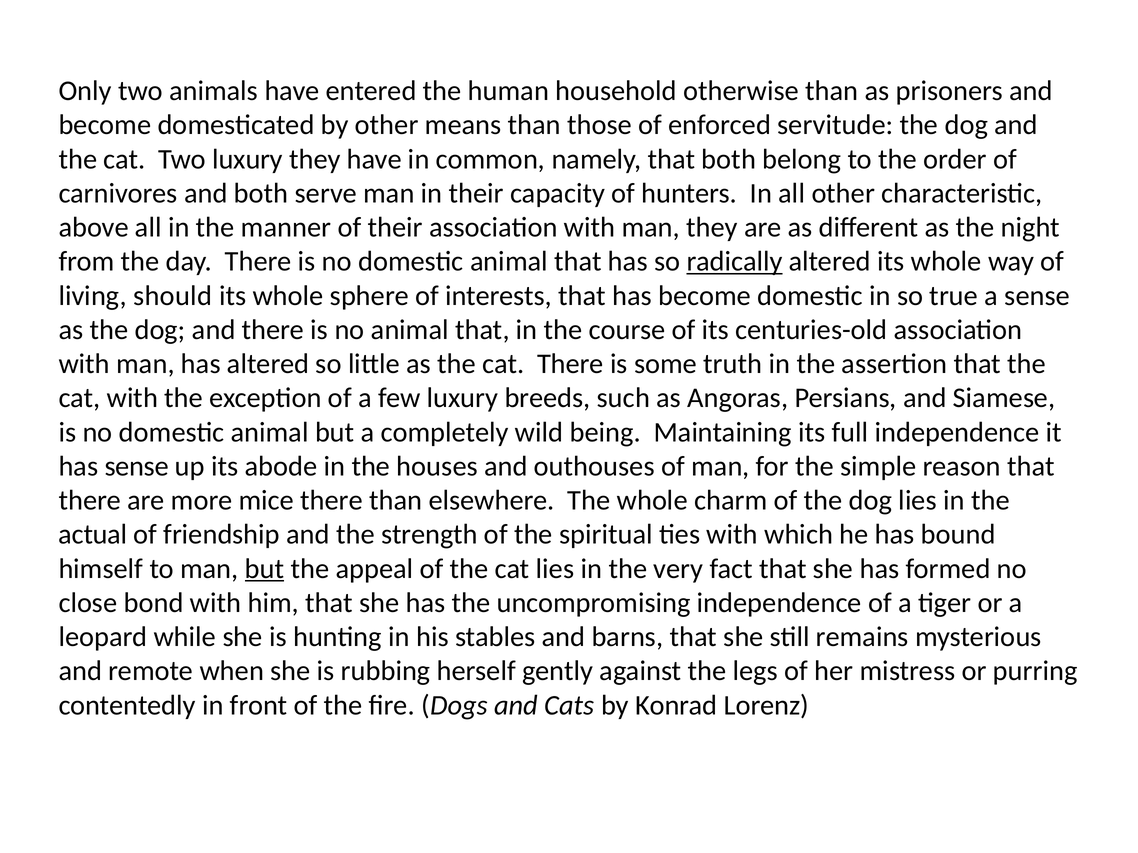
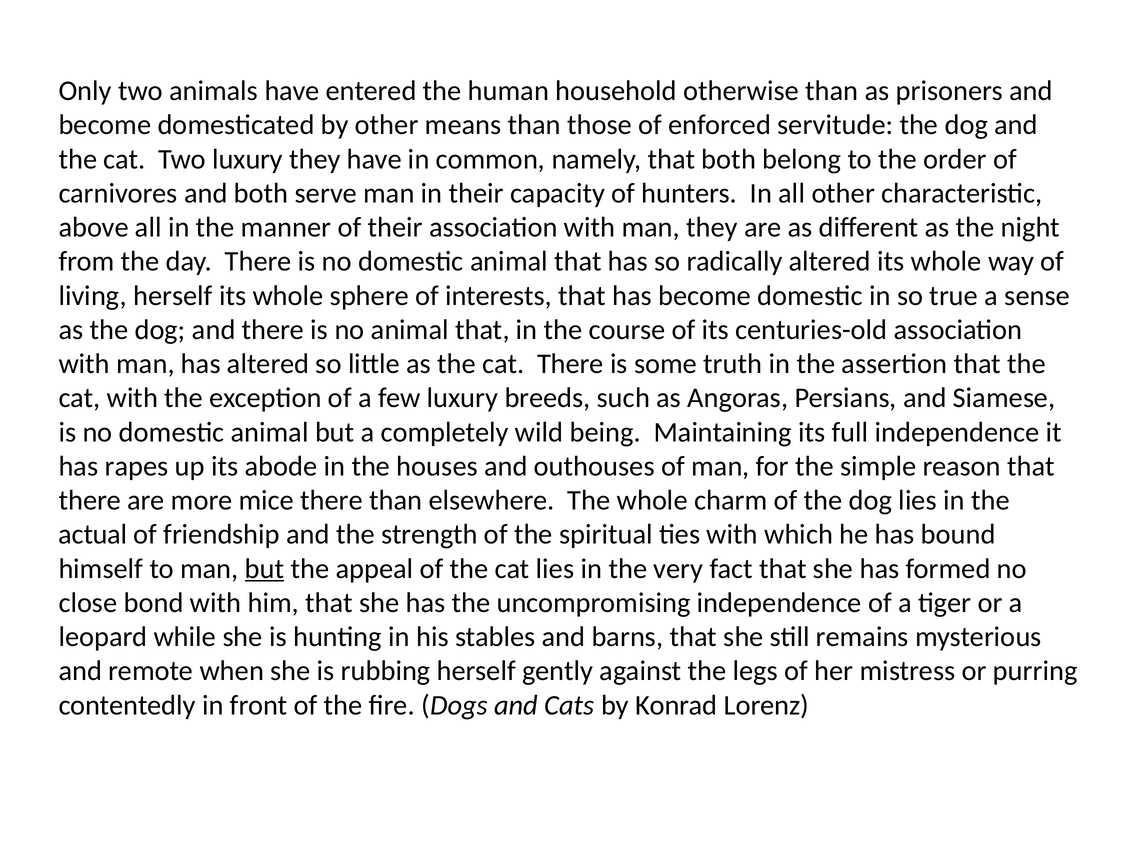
radically underline: present -> none
living should: should -> herself
has sense: sense -> rapes
